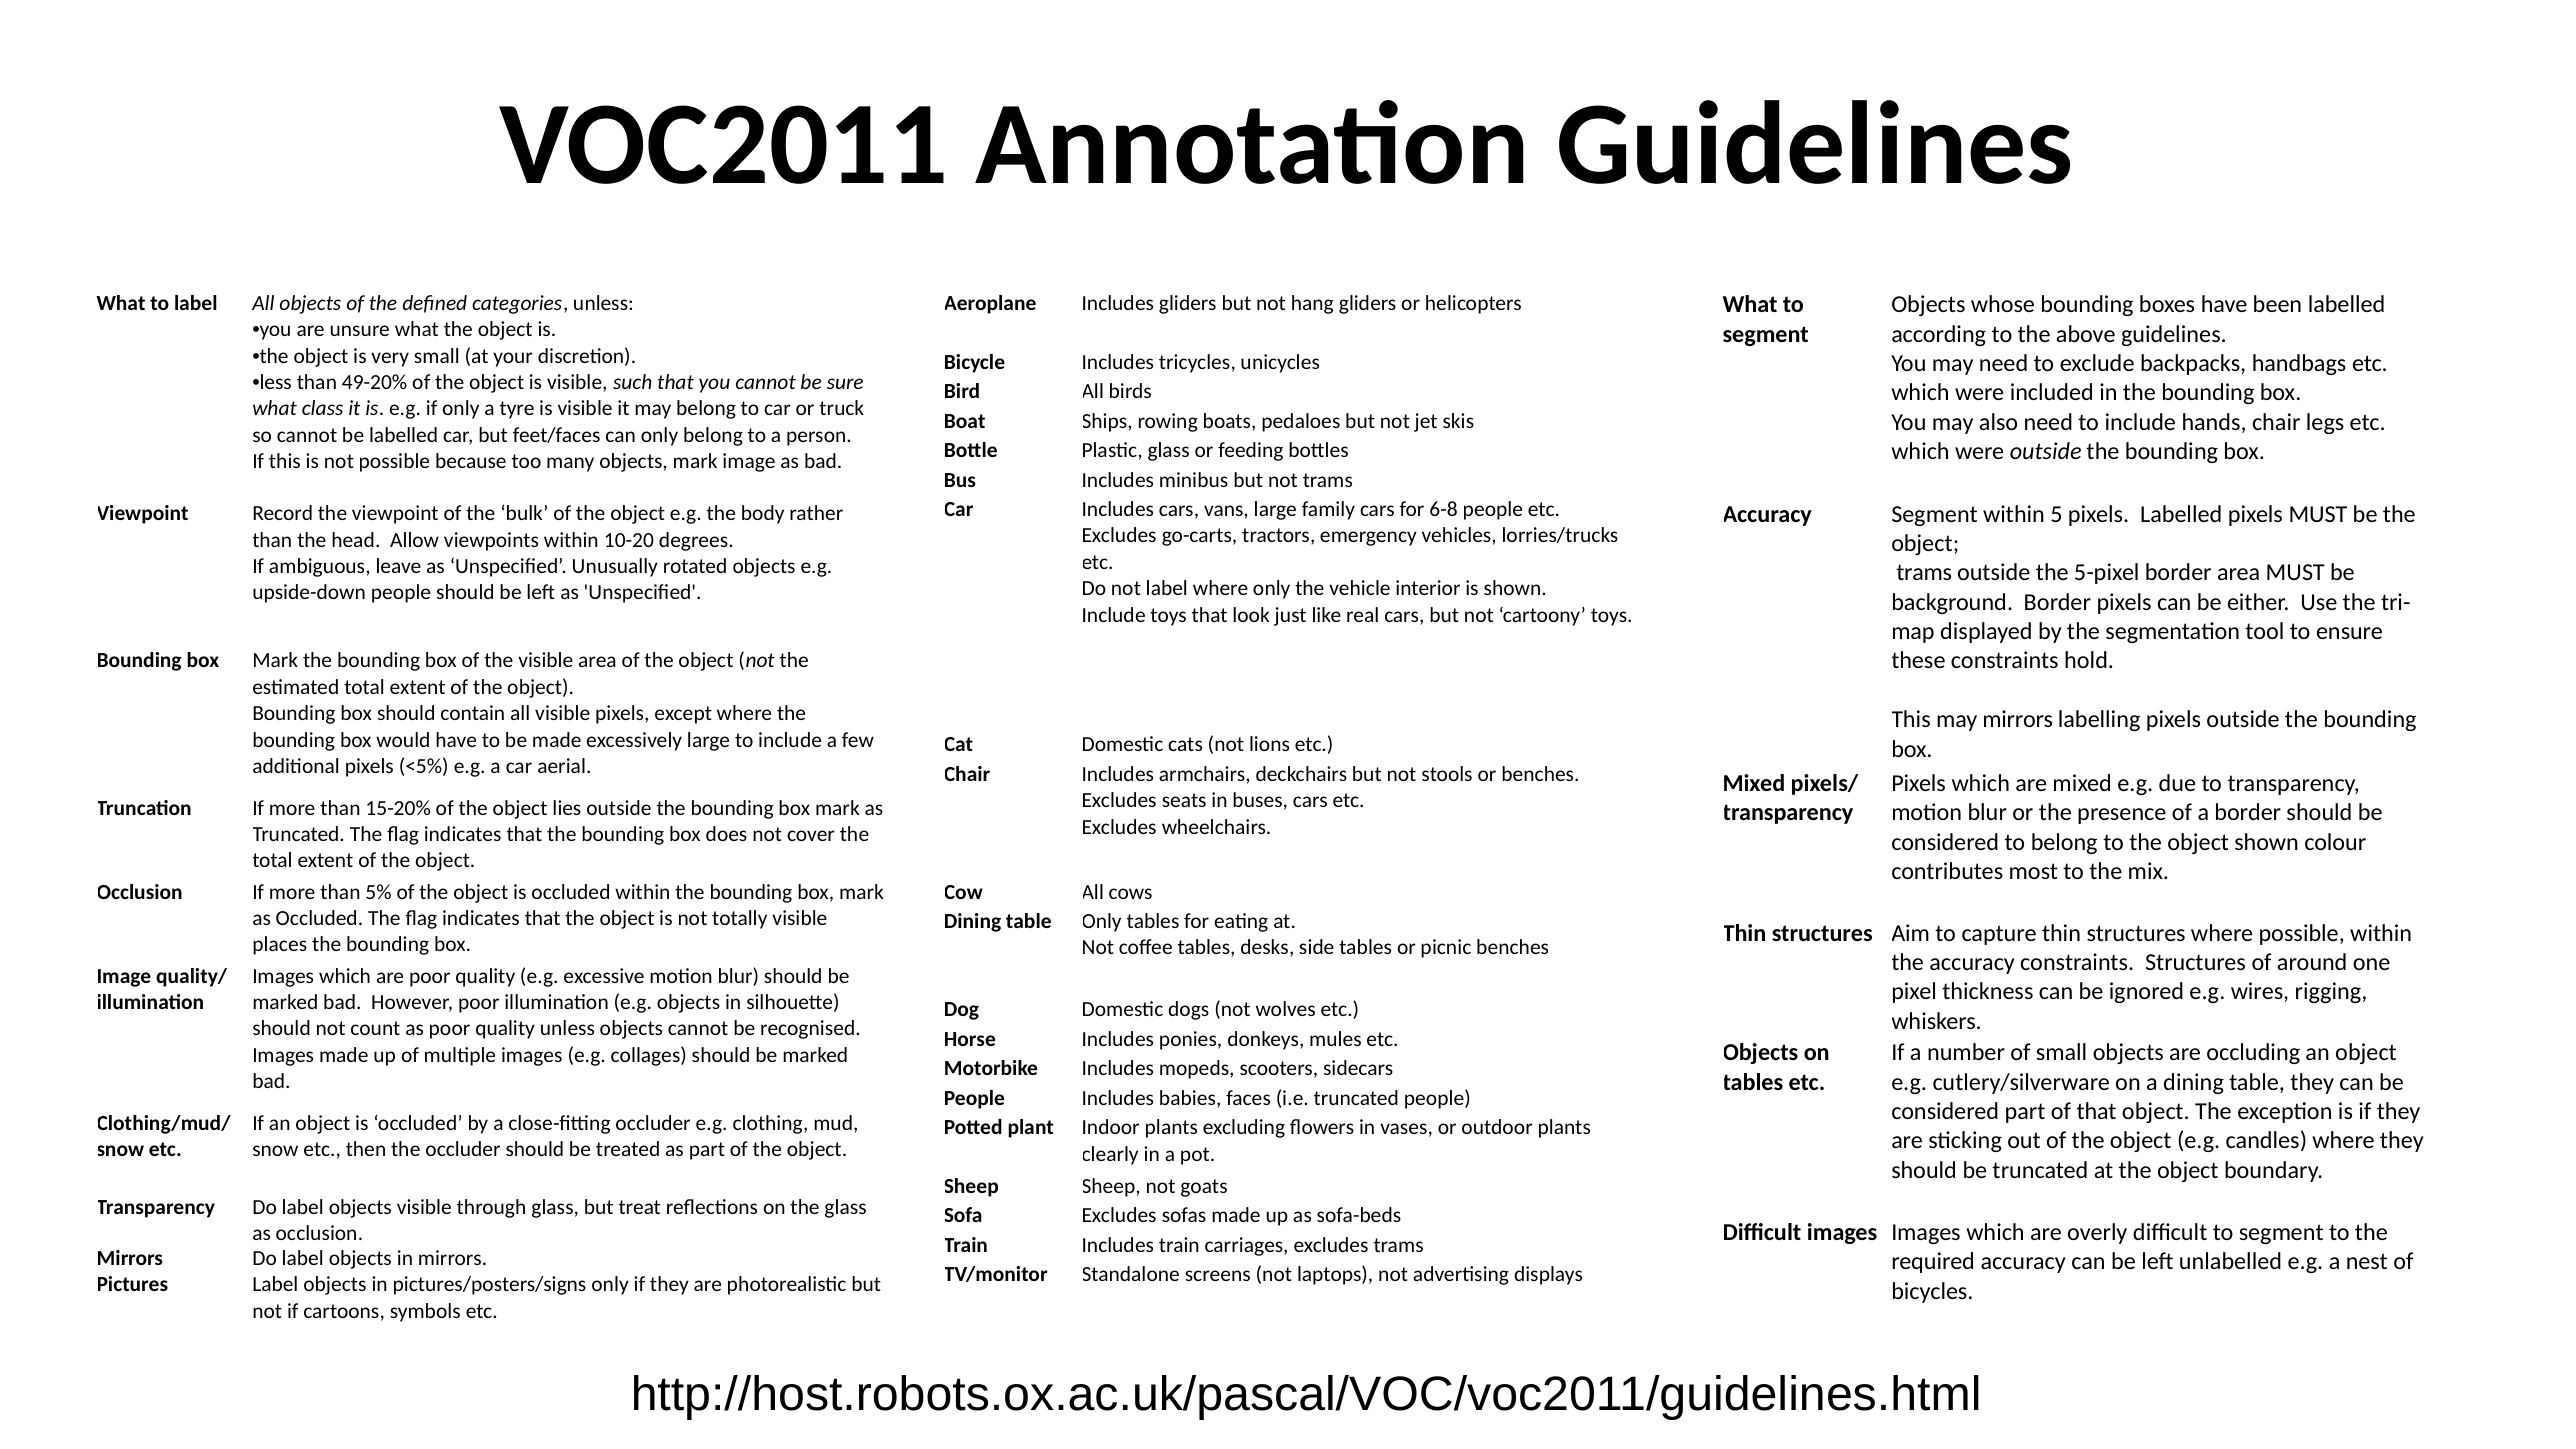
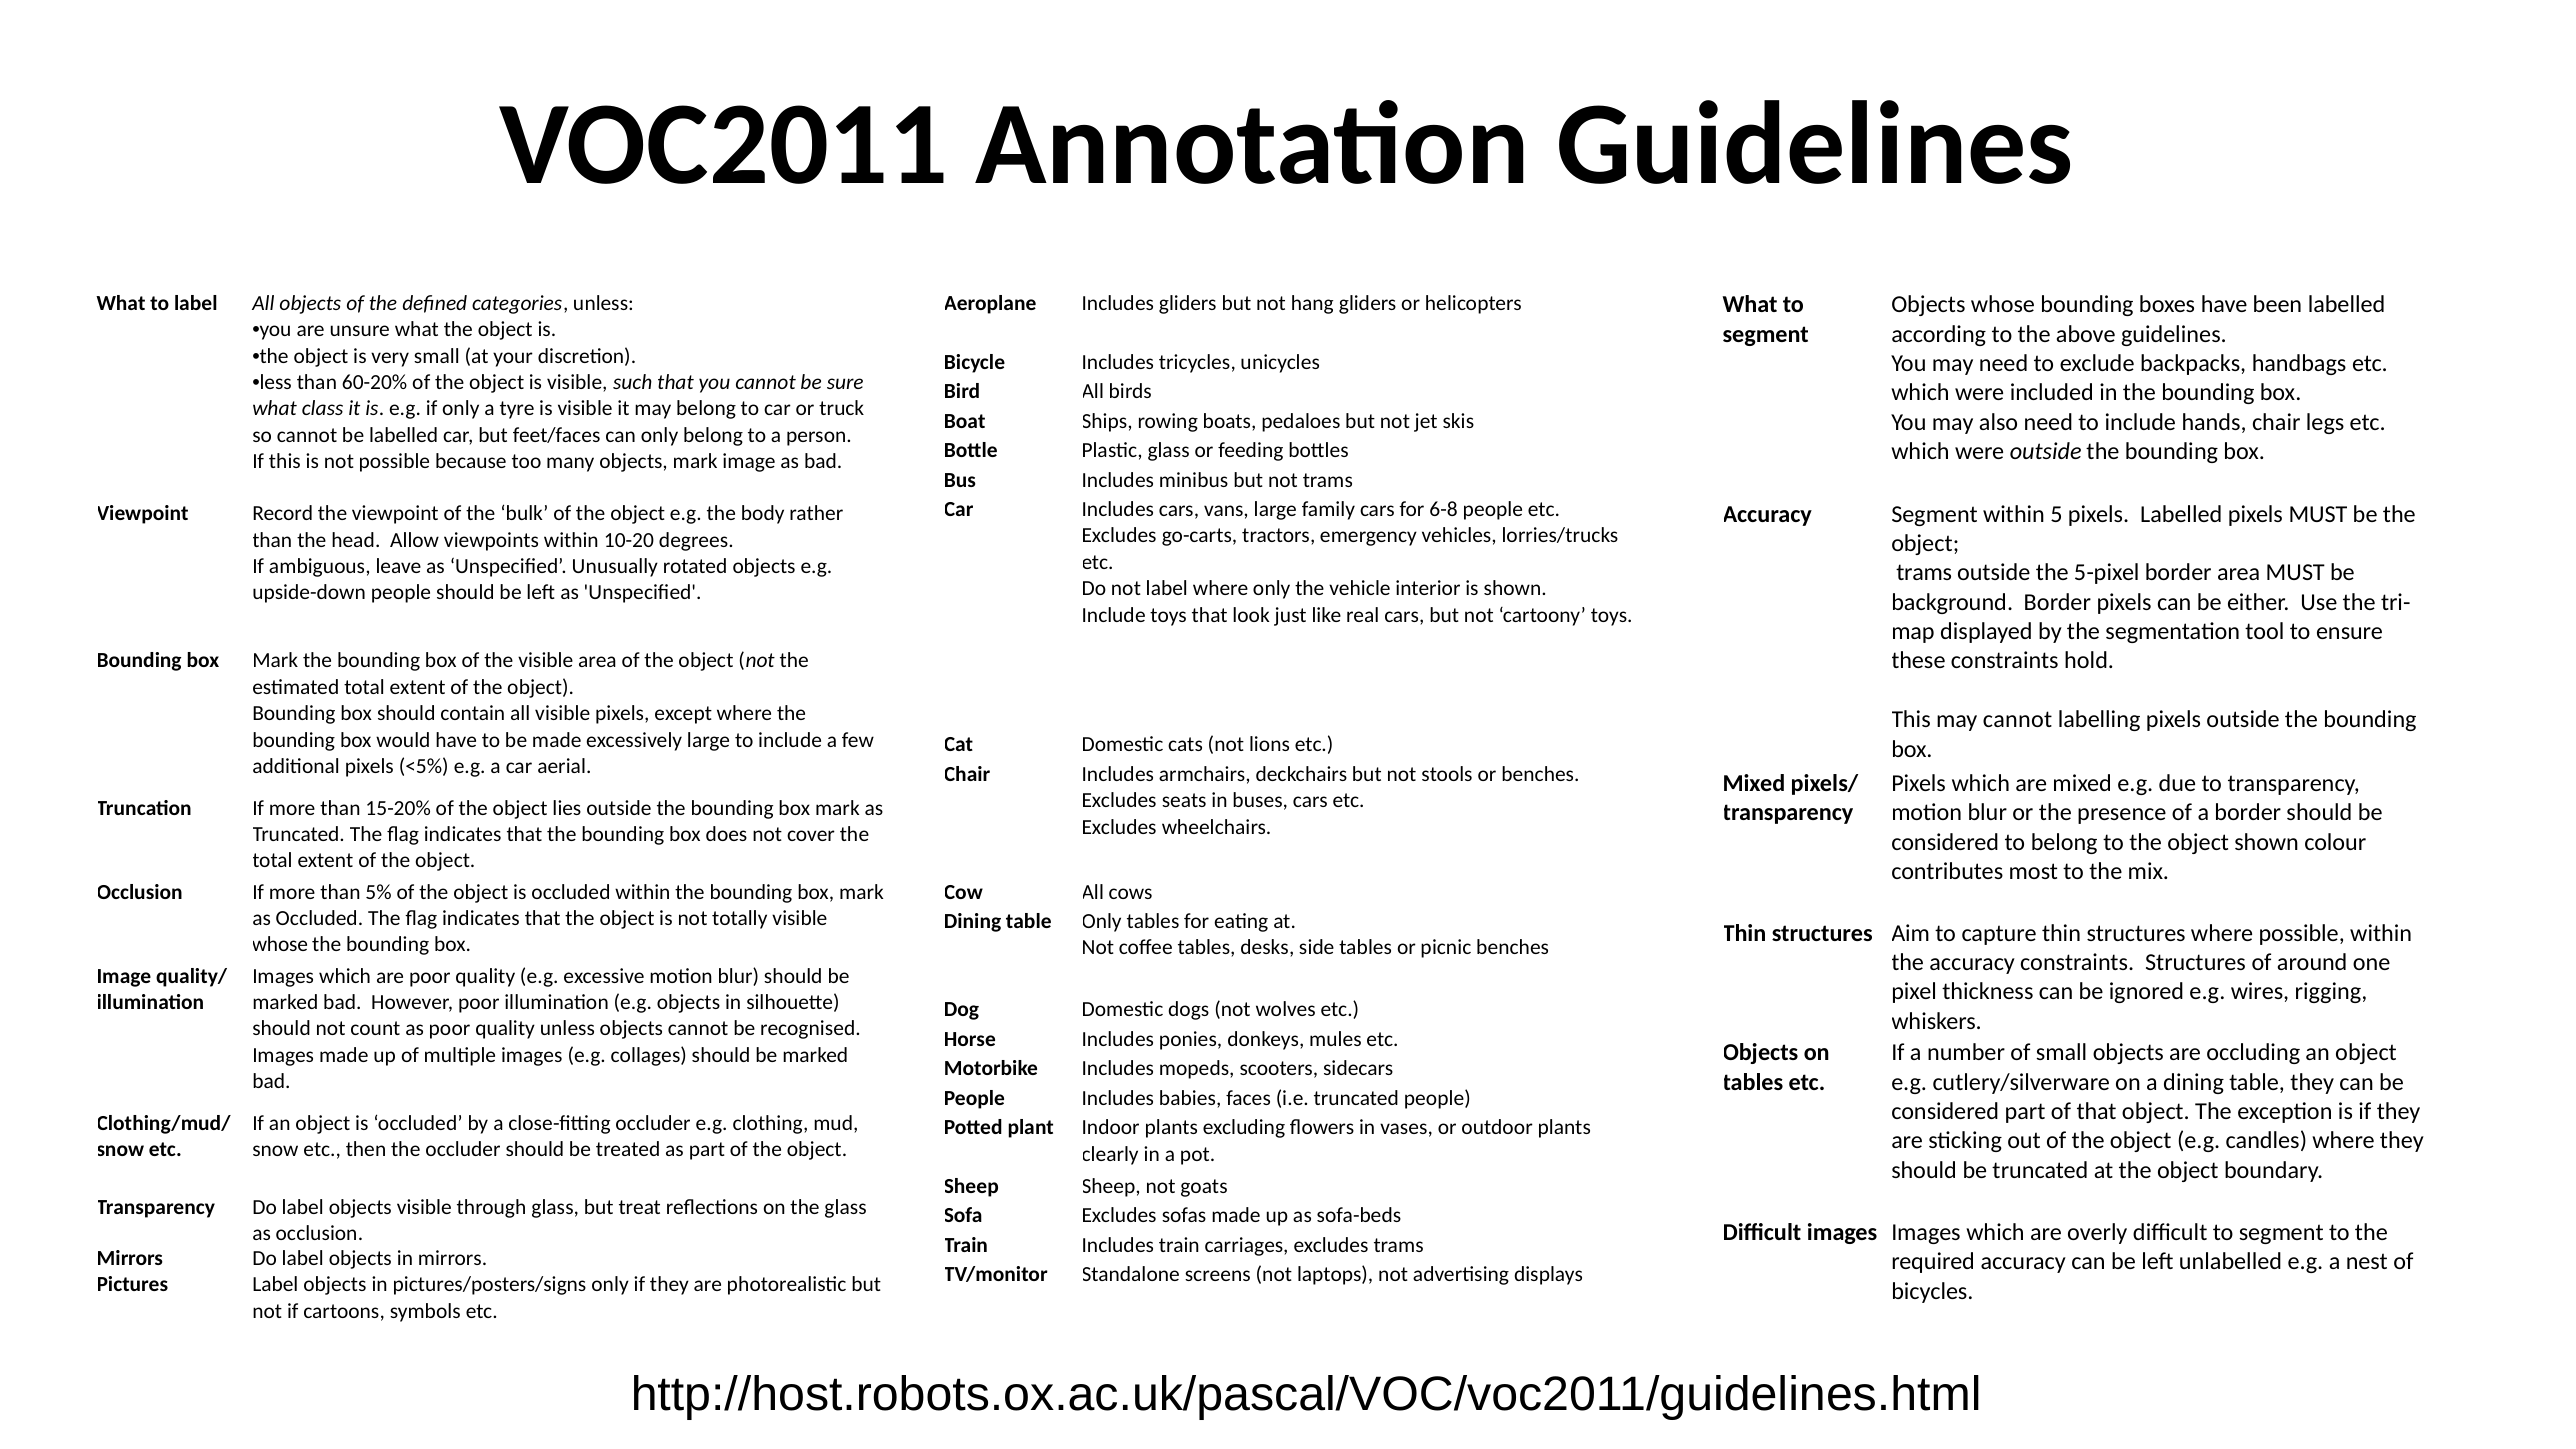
49-20%: 49-20% -> 60-20%
may mirrors: mirrors -> cannot
places at (280, 945): places -> whose
